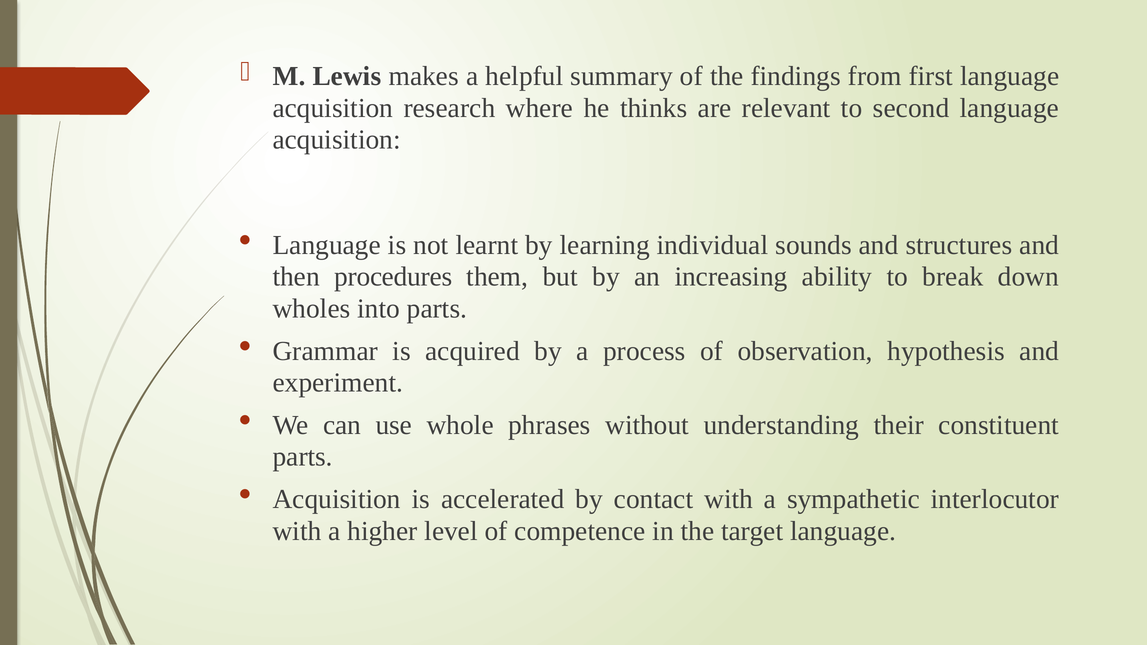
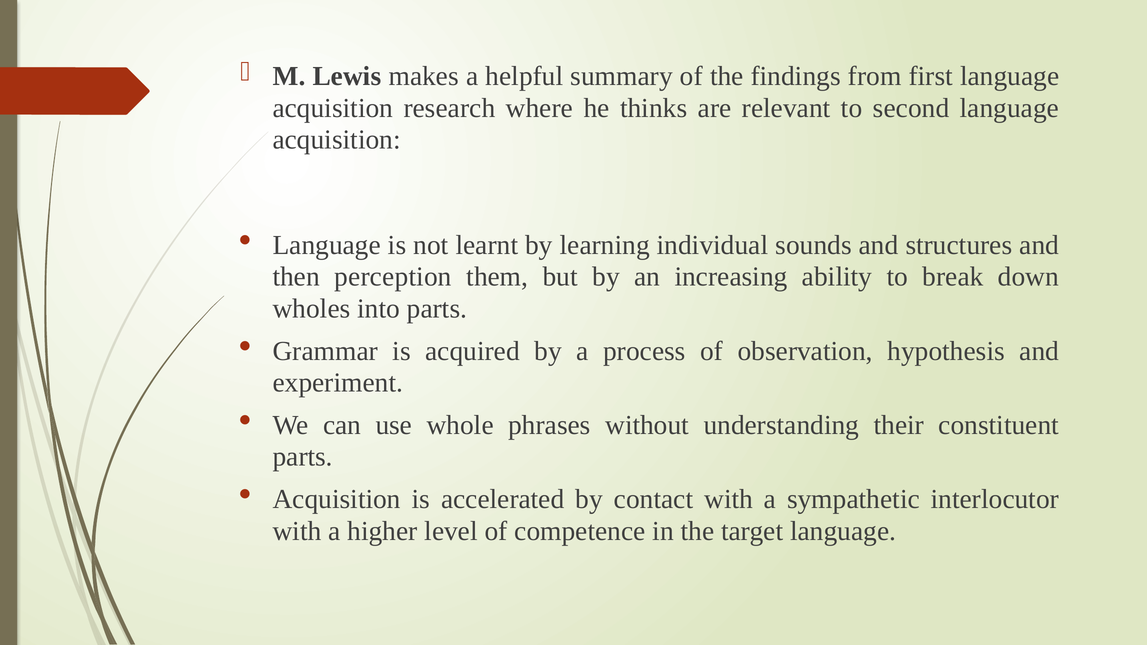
procedures: procedures -> perception
